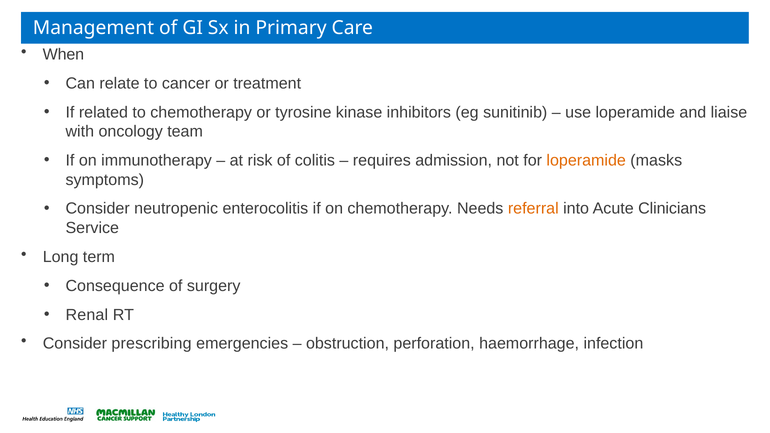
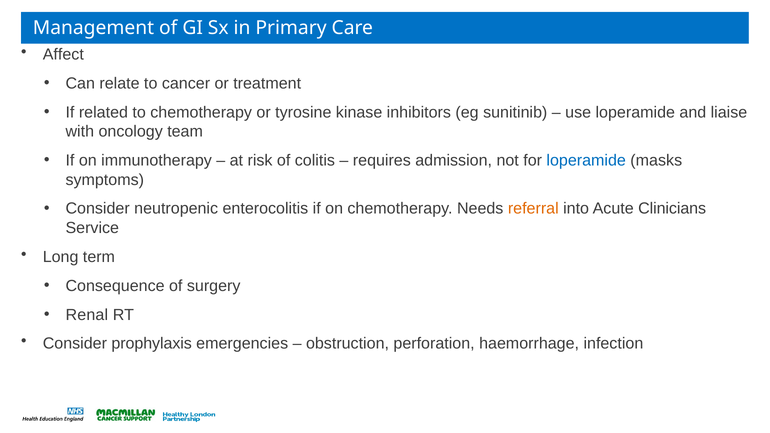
When: When -> Affect
loperamide at (586, 161) colour: orange -> blue
prescribing: prescribing -> prophylaxis
